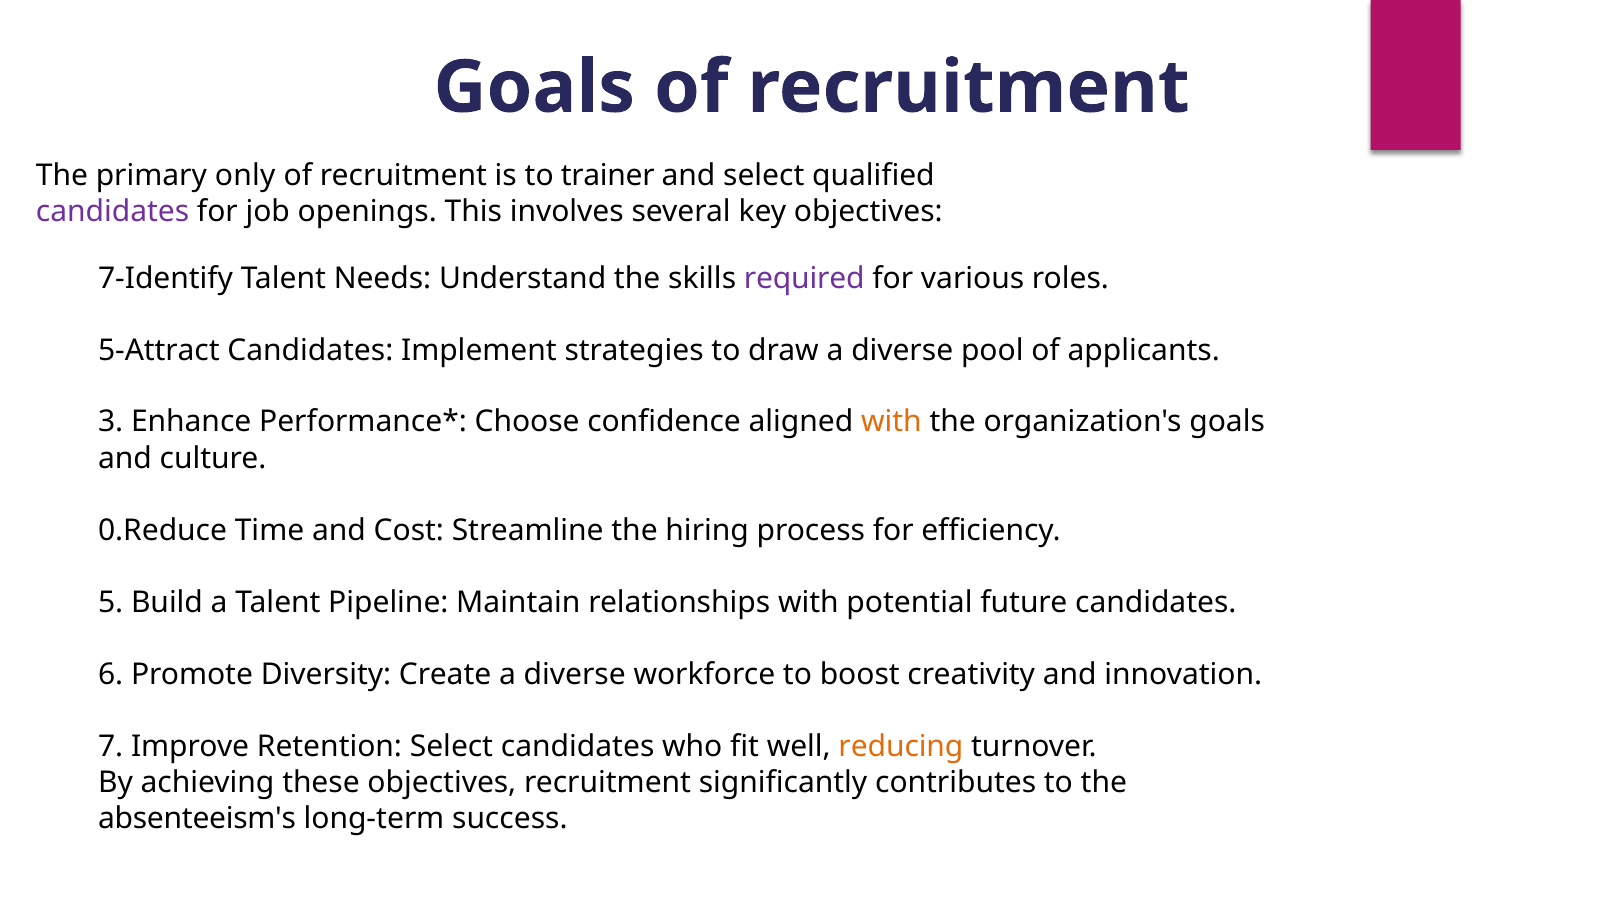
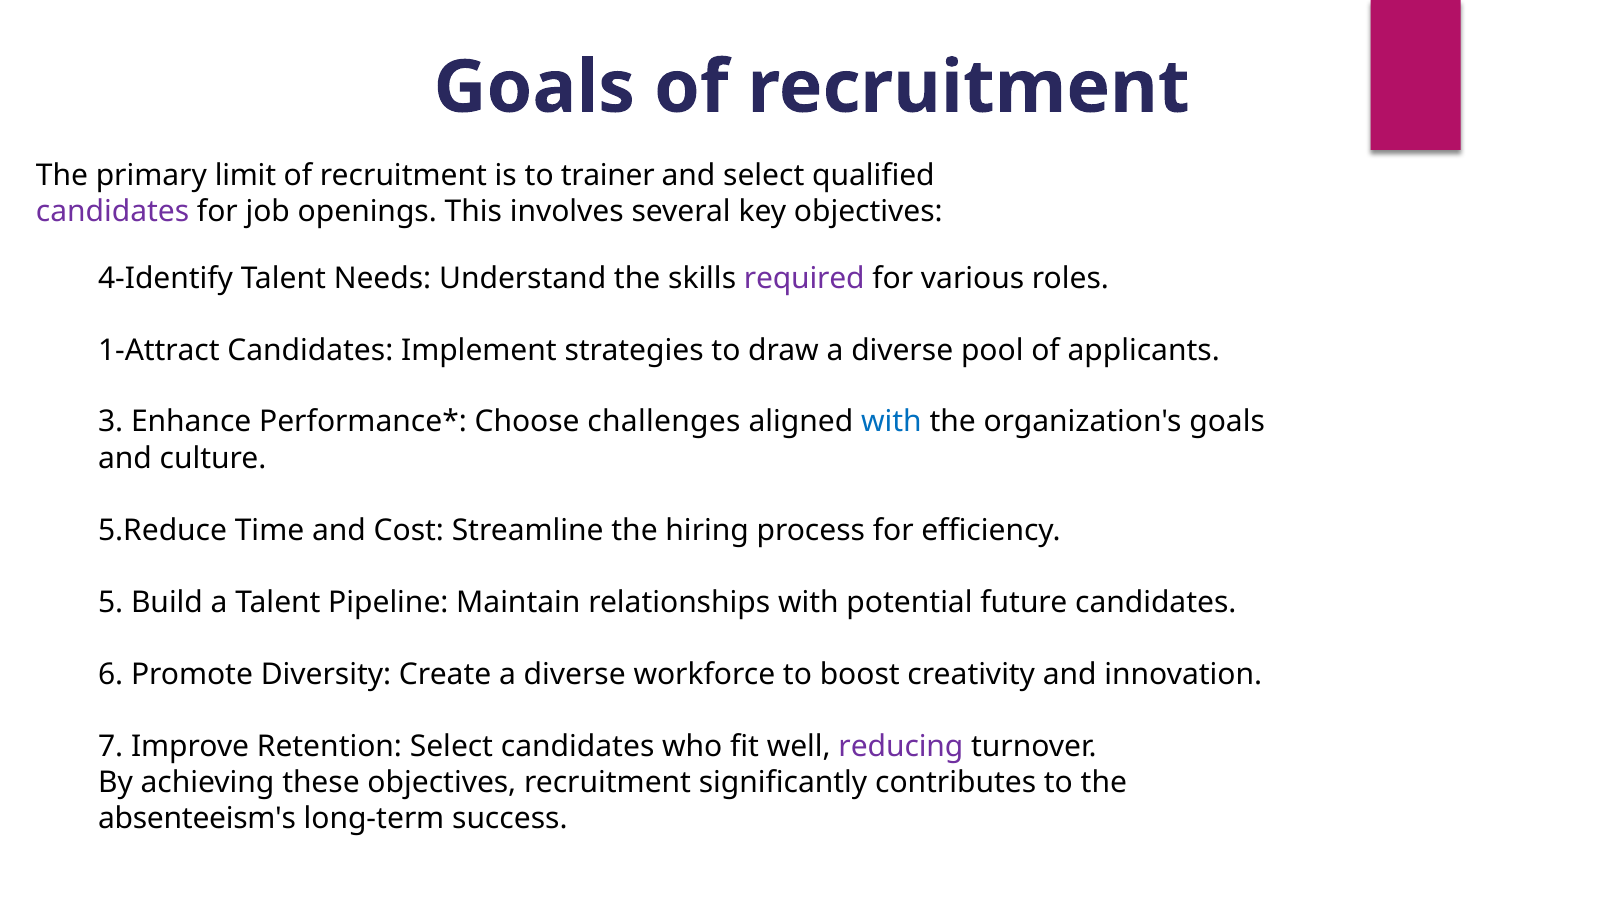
only: only -> limit
7-Identify: 7-Identify -> 4-Identify
5-Attract: 5-Attract -> 1-Attract
confidence: confidence -> challenges
with at (891, 422) colour: orange -> blue
0.Reduce: 0.Reduce -> 5.Reduce
reducing colour: orange -> purple
